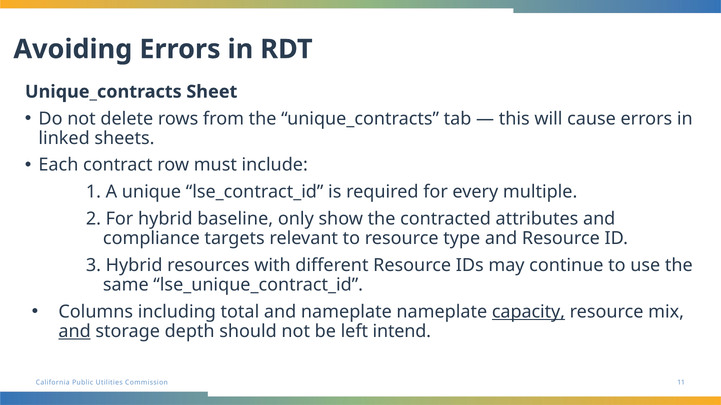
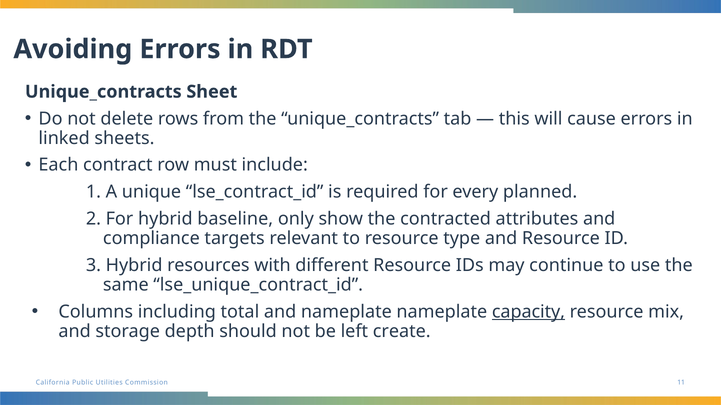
multiple: multiple -> planned
and at (75, 332) underline: present -> none
intend: intend -> create
